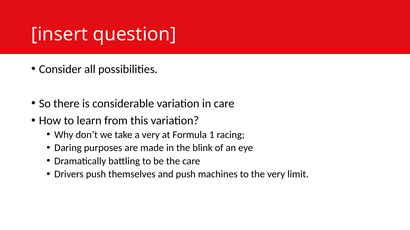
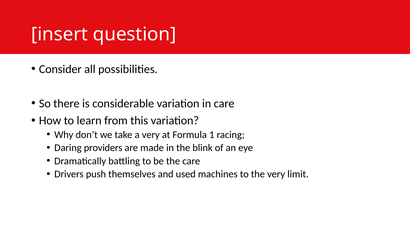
purposes: purposes -> providers
and push: push -> used
